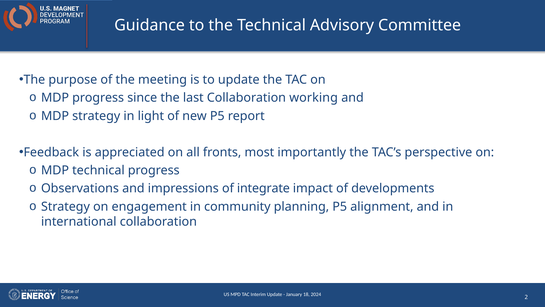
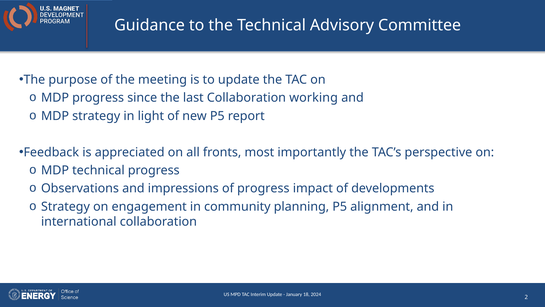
of integrate: integrate -> progress
